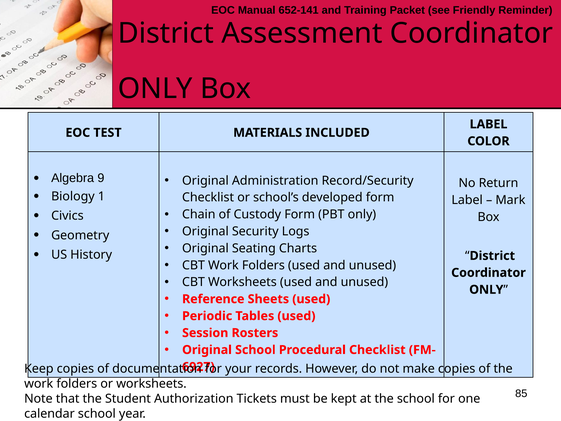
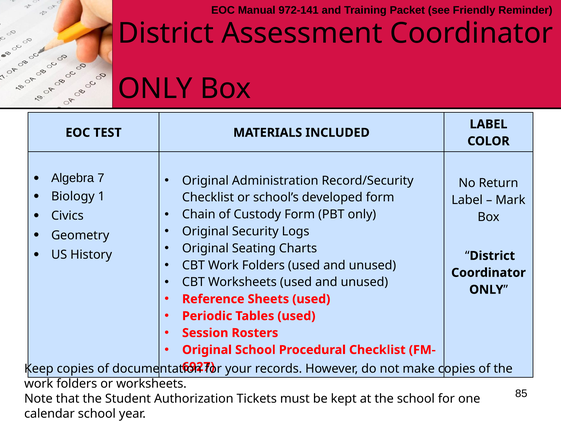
652-141: 652-141 -> 972-141
9: 9 -> 7
